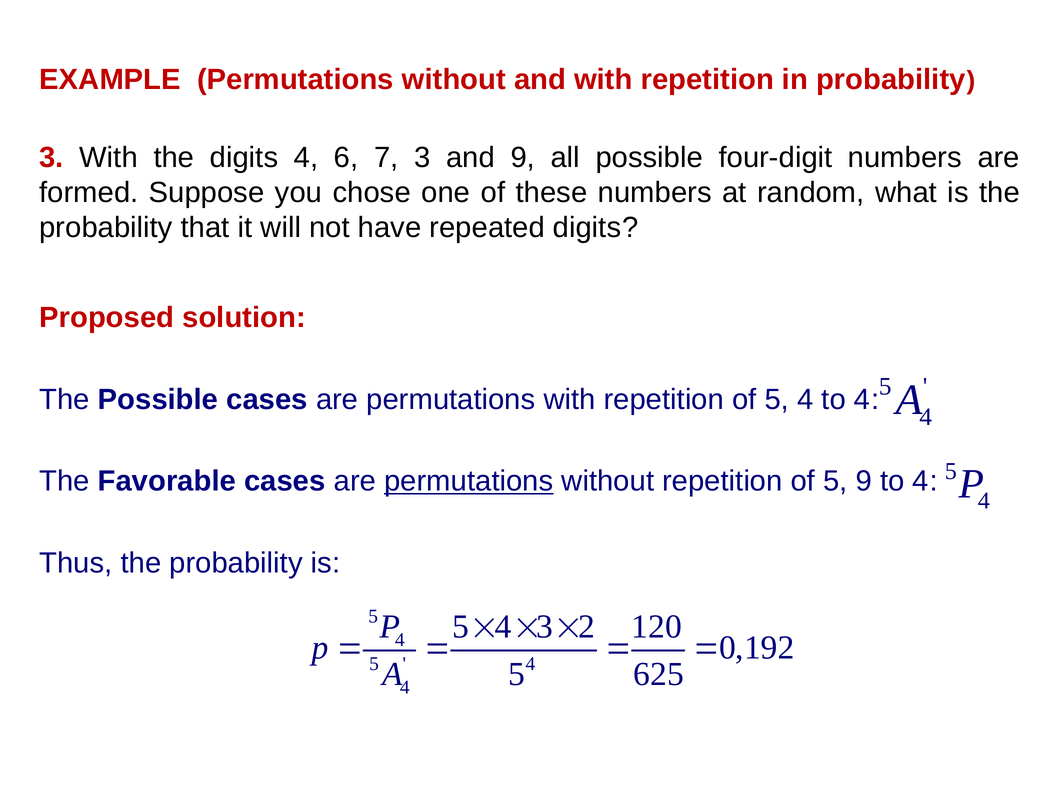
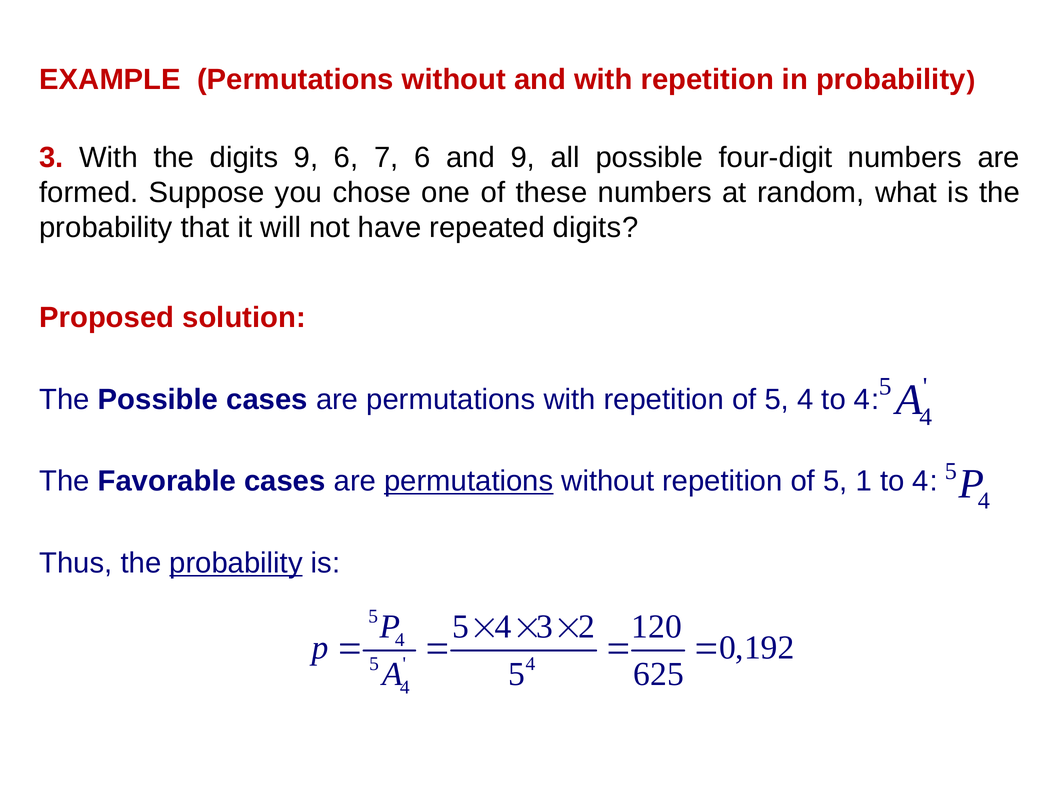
digits 4: 4 -> 9
7 3: 3 -> 6
5 9: 9 -> 1
probability at (236, 563) underline: none -> present
